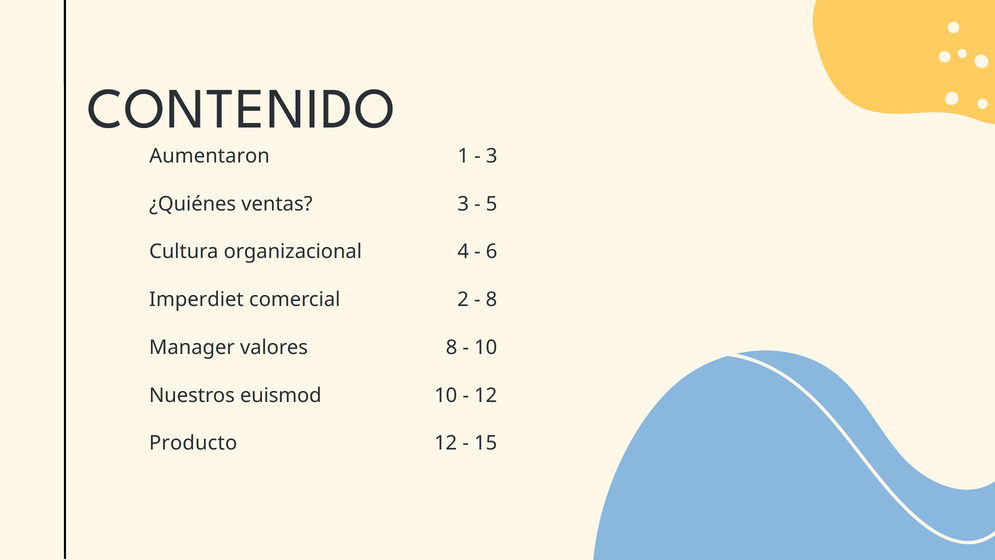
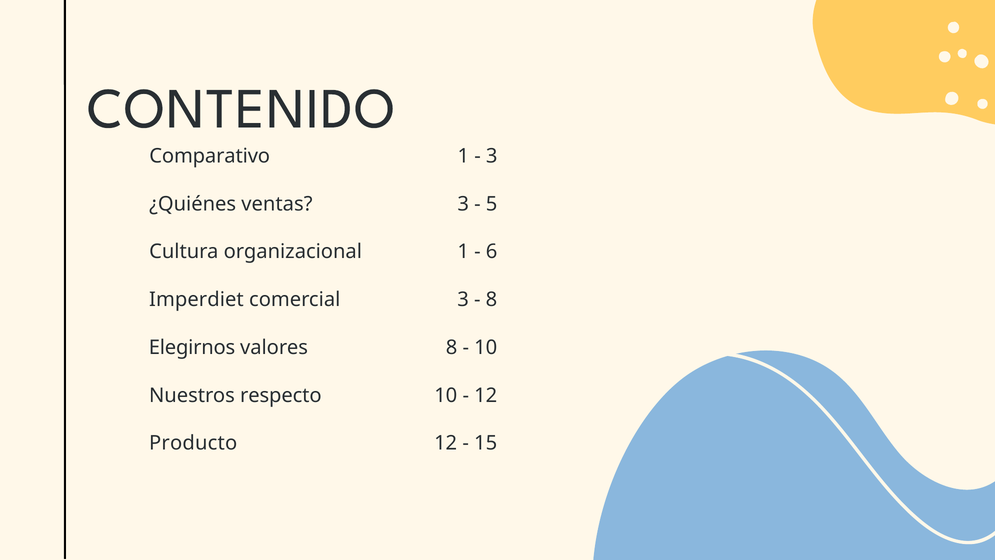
Aumentaron: Aumentaron -> Comparativo
organizacional 4: 4 -> 1
comercial 2: 2 -> 3
Manager: Manager -> Elegirnos
euismod: euismod -> respecto
